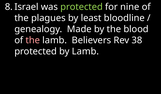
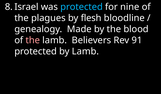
protected at (82, 7) colour: light green -> light blue
least: least -> flesh
38: 38 -> 91
